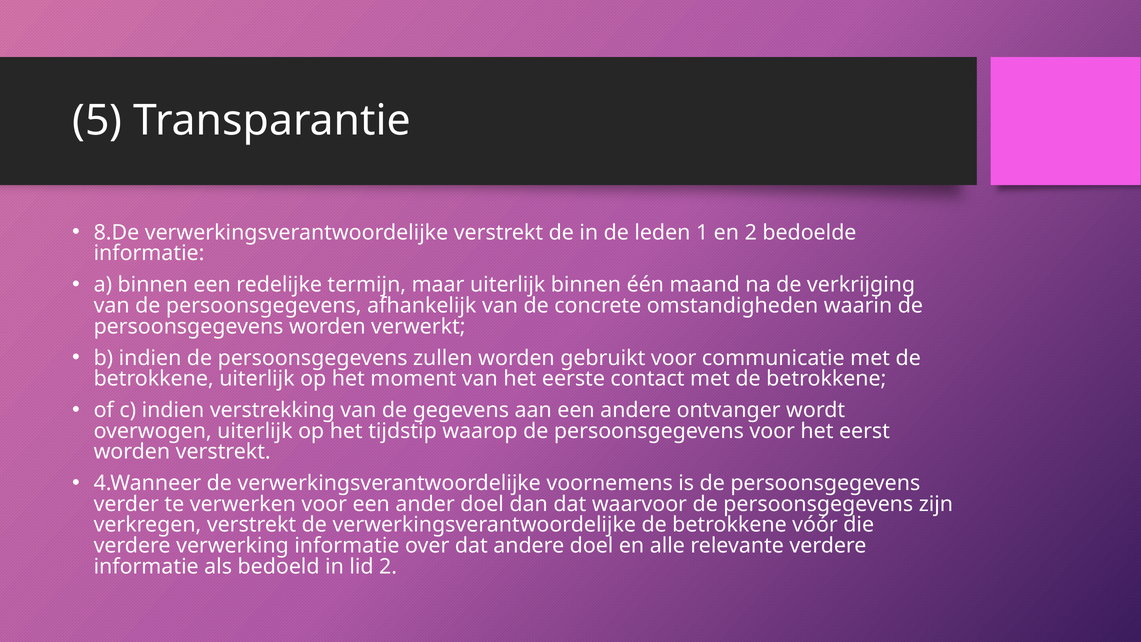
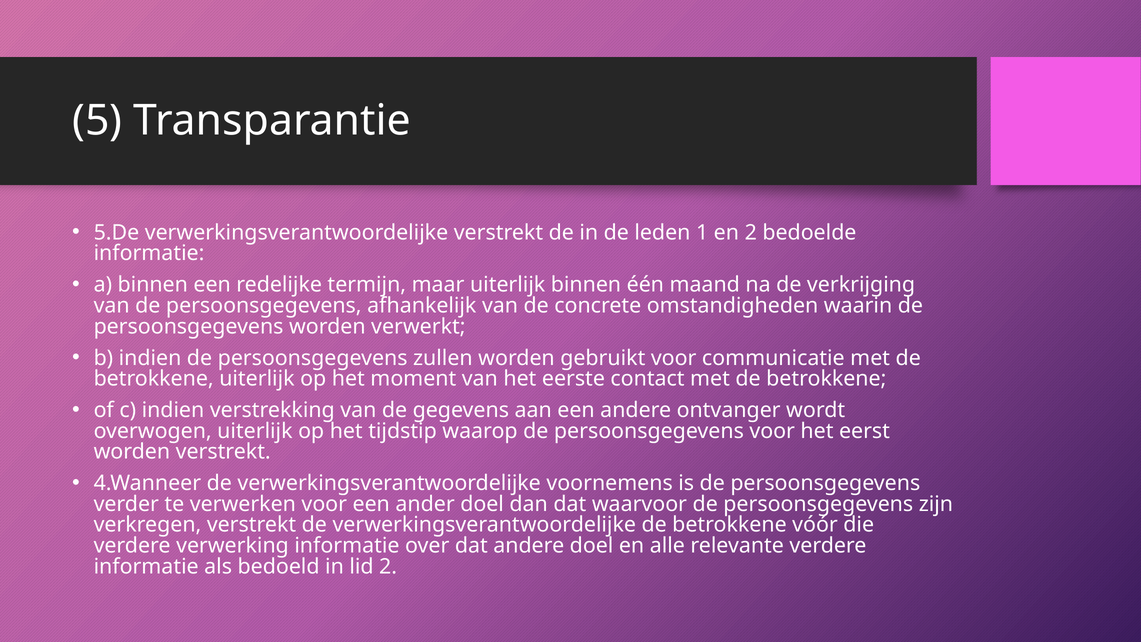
8.De: 8.De -> 5.De
